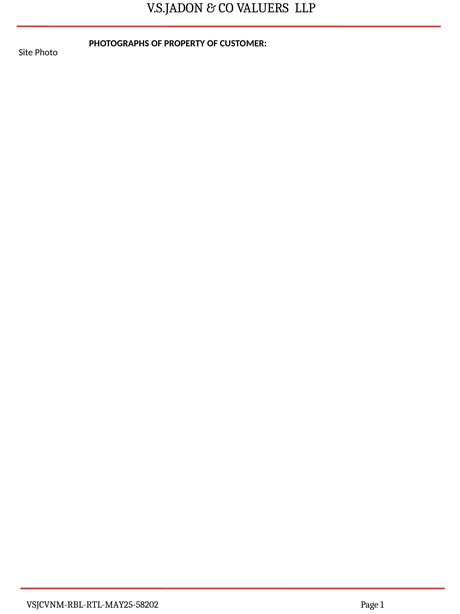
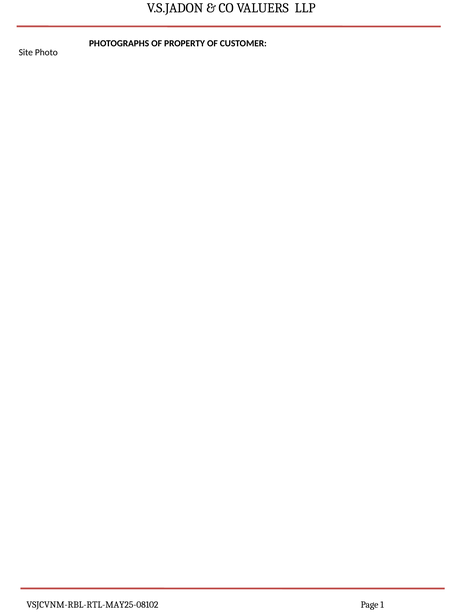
VSJCVNM-RBL-RTL-MAY25-58202: VSJCVNM-RBL-RTL-MAY25-58202 -> VSJCVNM-RBL-RTL-MAY25-08102
